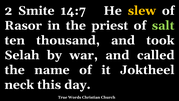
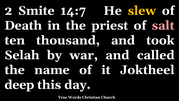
Rasor: Rasor -> Death
salt colour: light green -> pink
neck: neck -> deep
